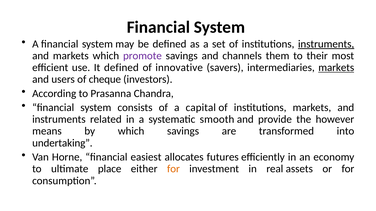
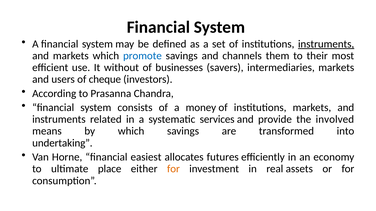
promote colour: purple -> blue
It defined: defined -> without
innovative: innovative -> businesses
markets at (336, 68) underline: present -> none
capital: capital -> money
smooth: smooth -> services
however: however -> involved
